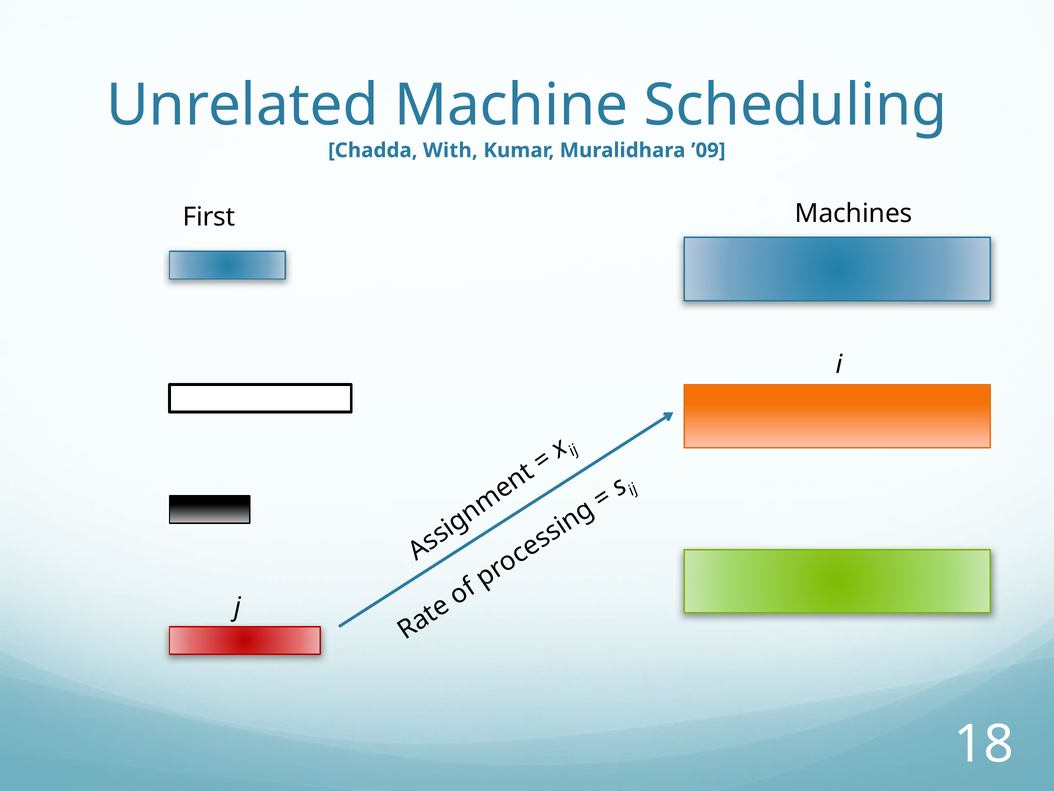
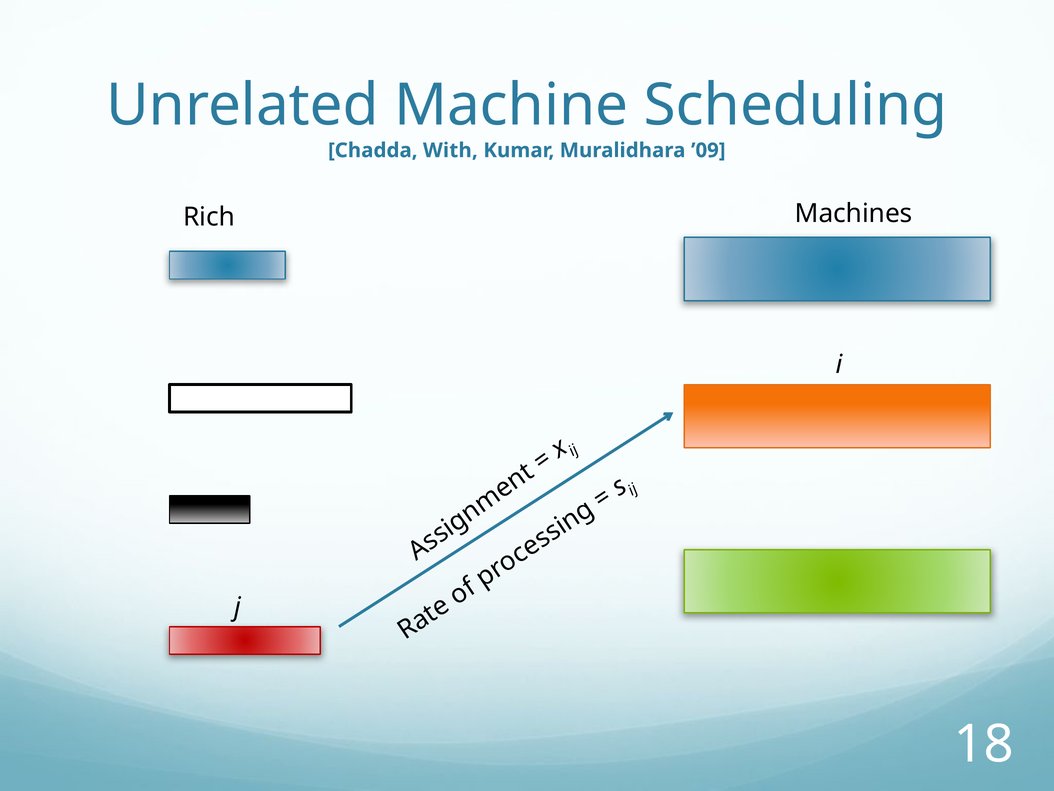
First: First -> Rich
